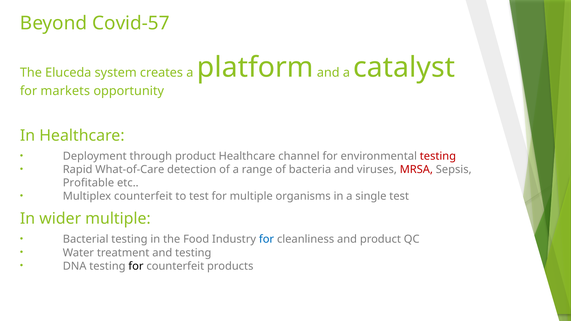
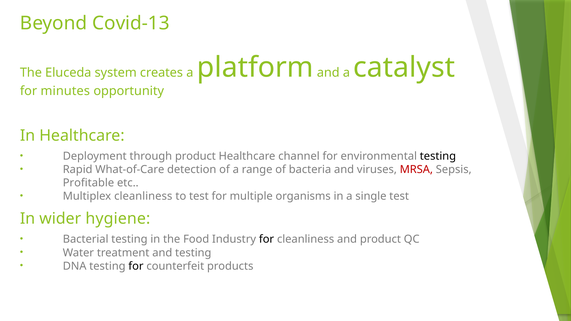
Covid-57: Covid-57 -> Covid-13
markets: markets -> minutes
testing at (438, 156) colour: red -> black
Multiplex counterfeit: counterfeit -> cleanliness
wider multiple: multiple -> hygiene
for at (267, 239) colour: blue -> black
